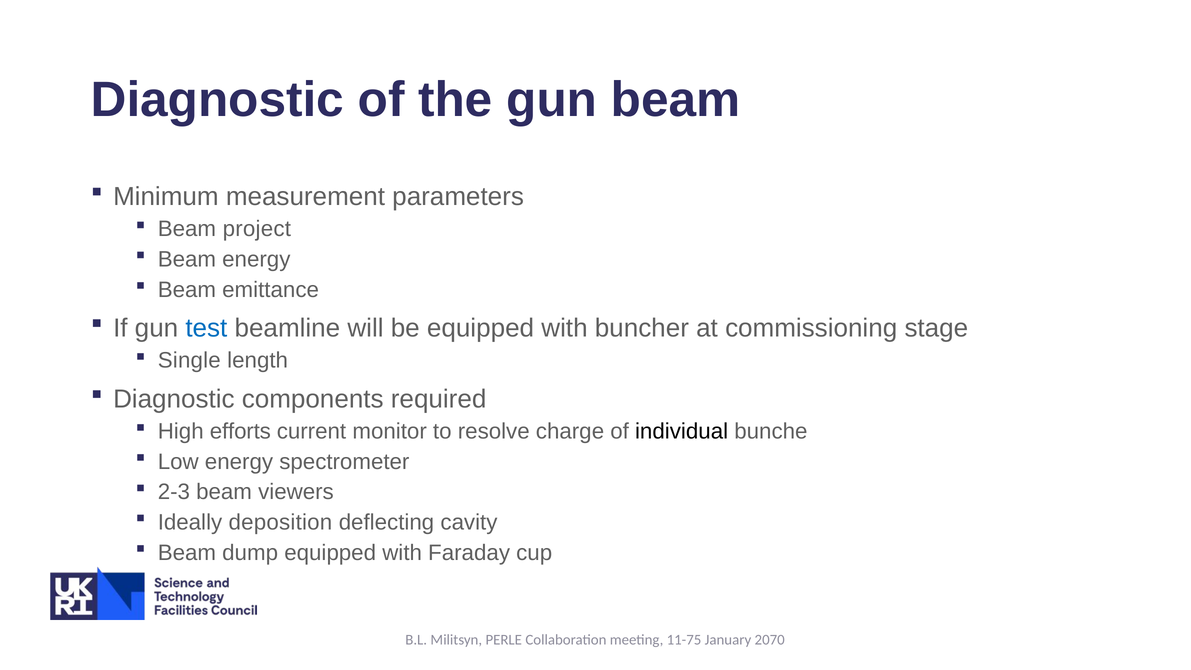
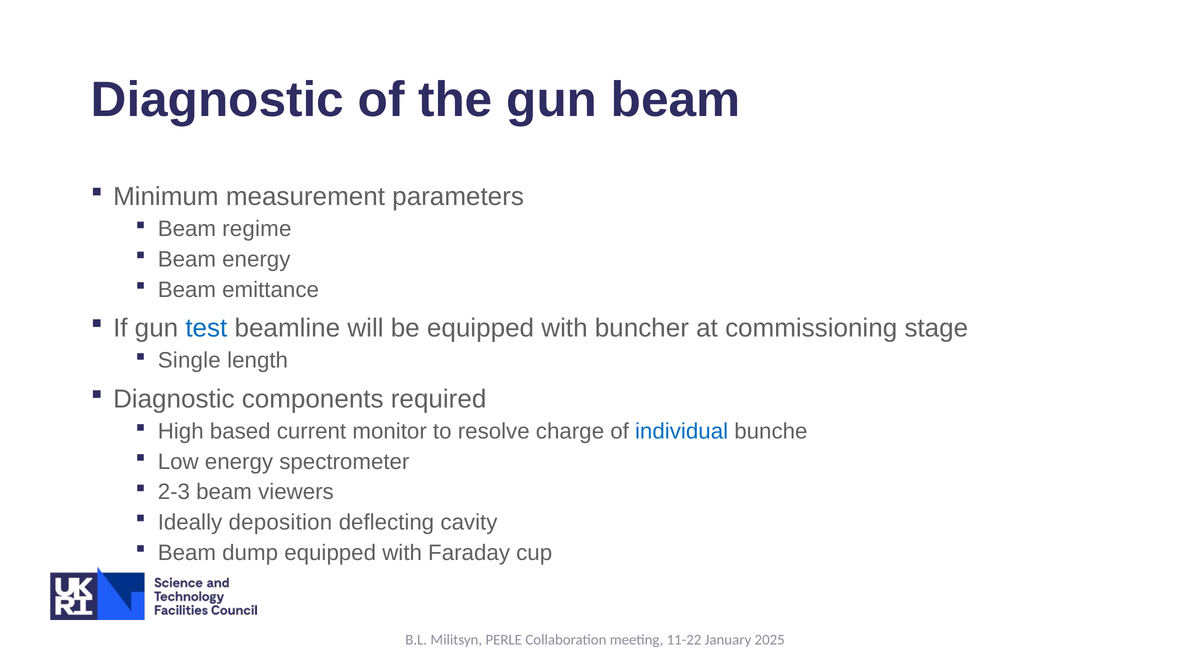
project: project -> regime
efforts: efforts -> based
individual colour: black -> blue
11-75: 11-75 -> 11-22
2070: 2070 -> 2025
